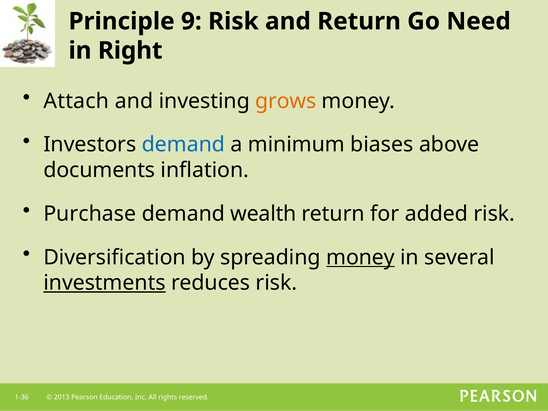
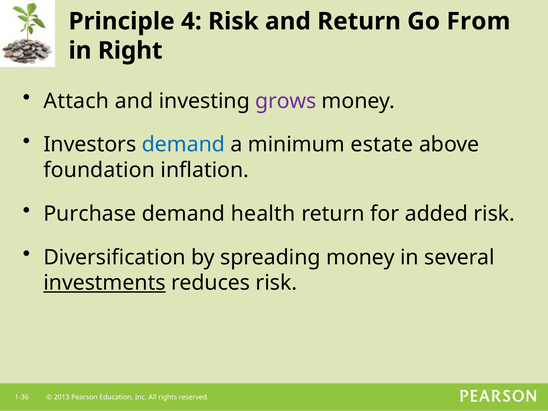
9: 9 -> 4
Need: Need -> From
grows colour: orange -> purple
biases: biases -> estate
documents: documents -> foundation
wealth: wealth -> health
money at (360, 257) underline: present -> none
